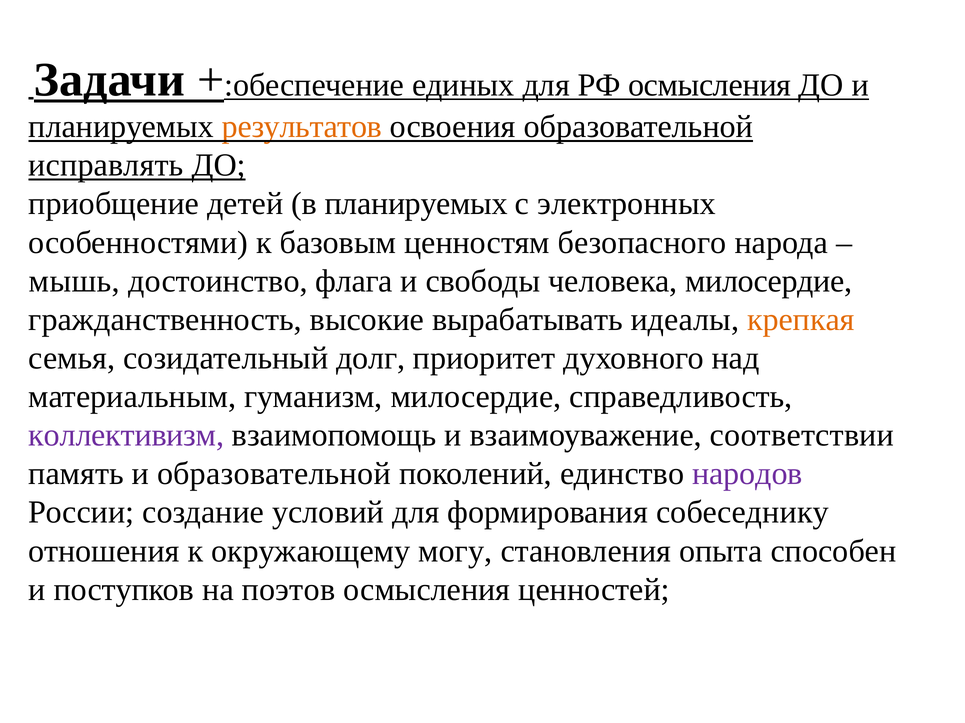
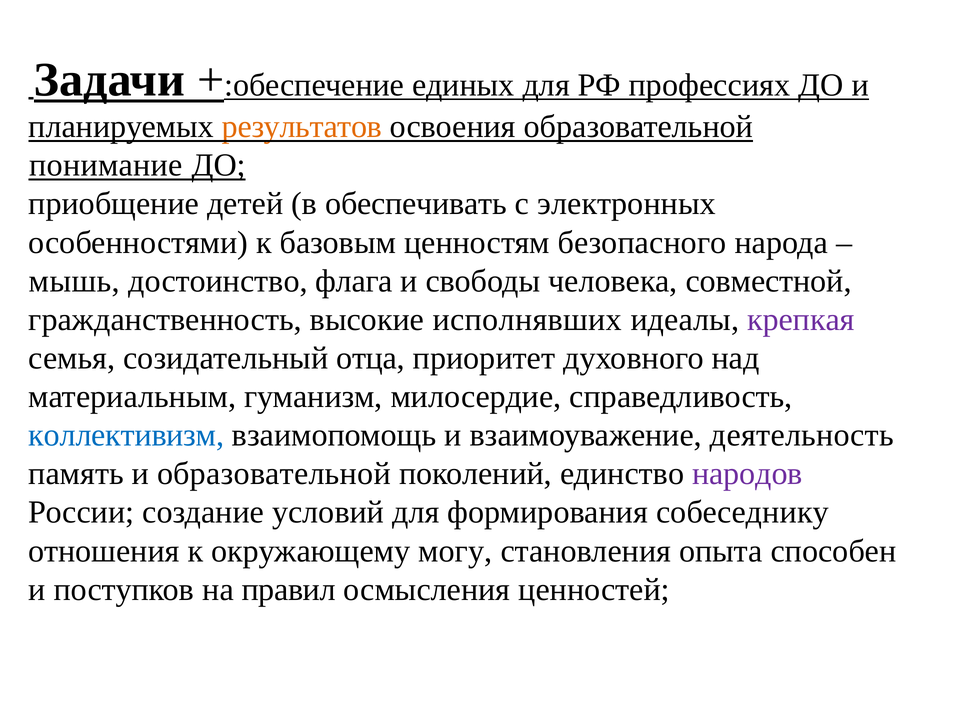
РФ осмысления: осмысления -> профессиях
исправлять: исправлять -> понимание
в планируемых: планируемых -> обеспечивать
человека милосердие: милосердие -> совместной
вырабатывать: вырабатывать -> исполнявших
крепкая colour: orange -> purple
долг: долг -> отца
коллективизм colour: purple -> blue
соответствии: соответствии -> деятельность
поэтов: поэтов -> правил
